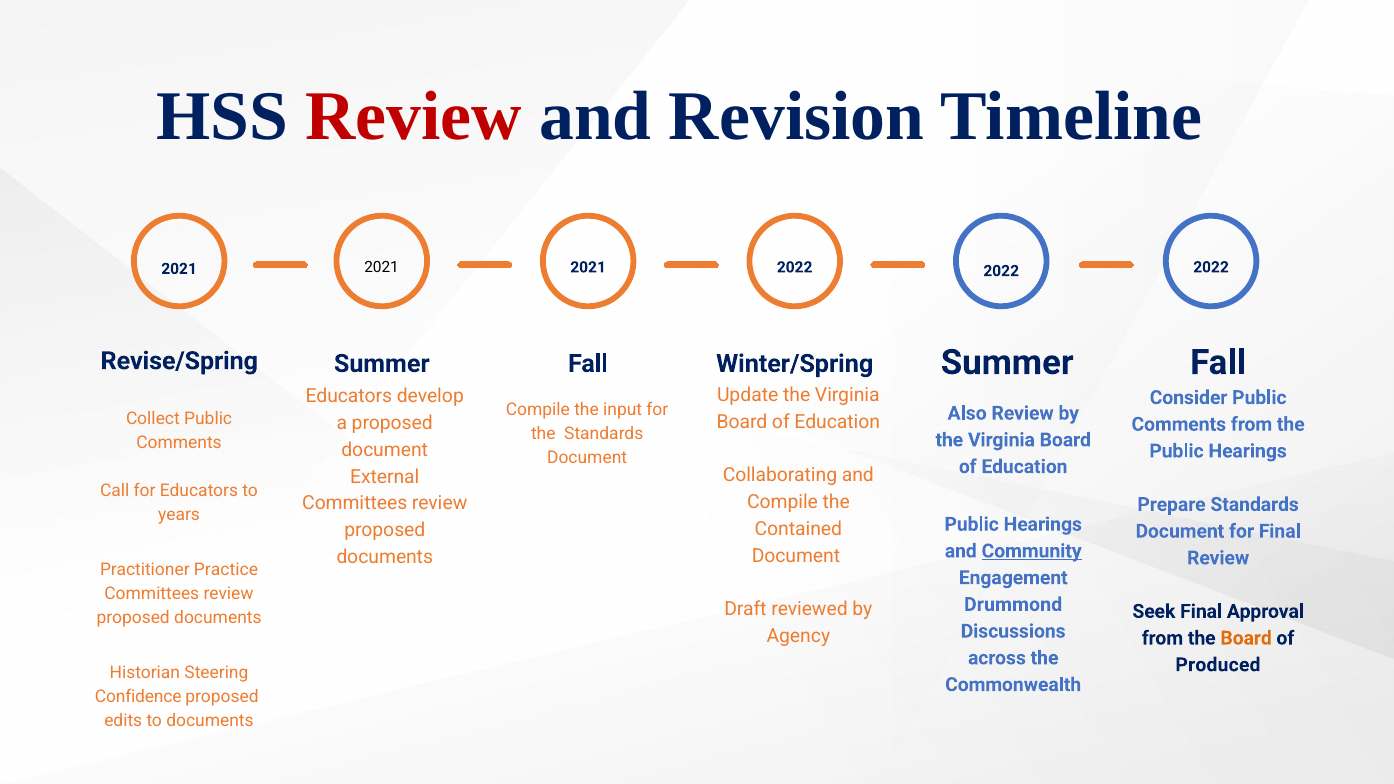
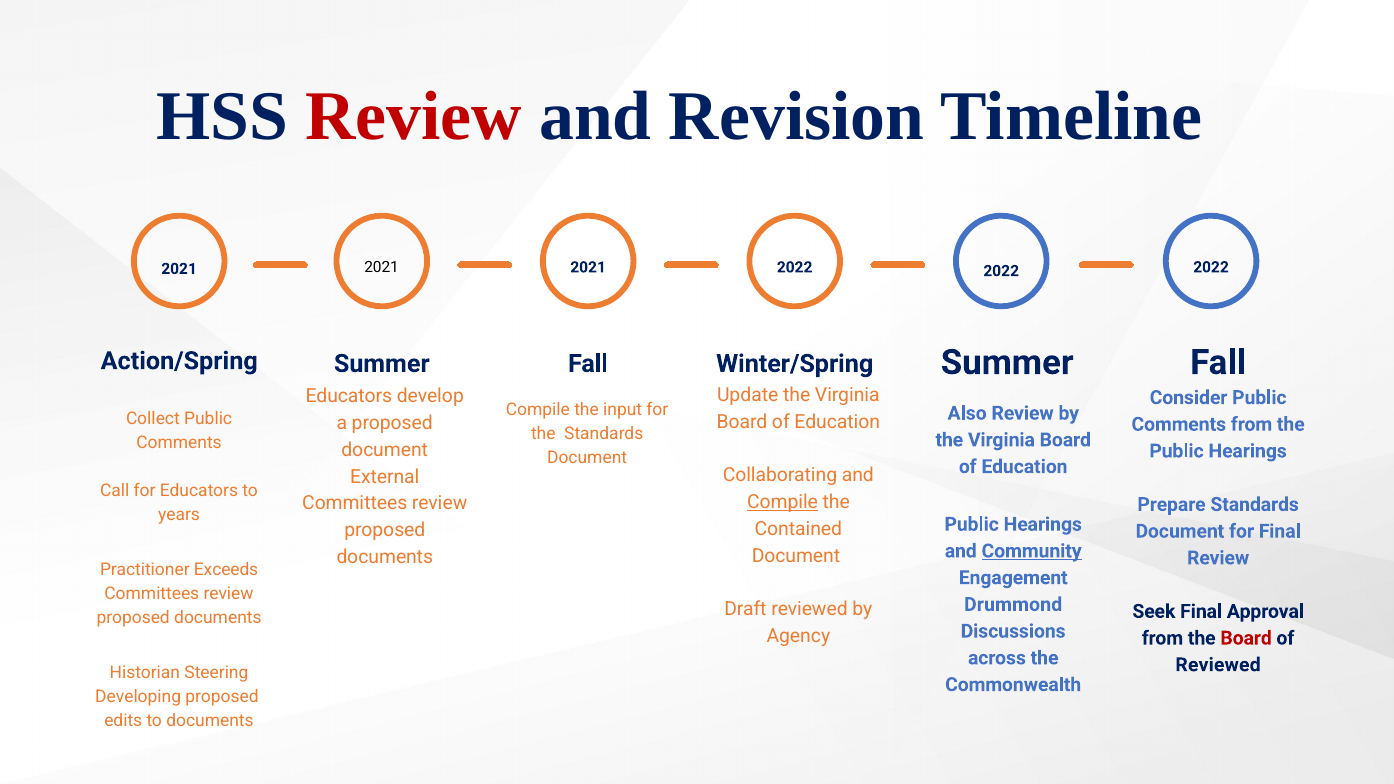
Revise/Spring: Revise/Spring -> Action/Spring
Compile at (783, 502) underline: none -> present
Practice: Practice -> Exceeds
Board at (1246, 638) colour: orange -> red
Produced at (1218, 665): Produced -> Reviewed
Confidence: Confidence -> Developing
